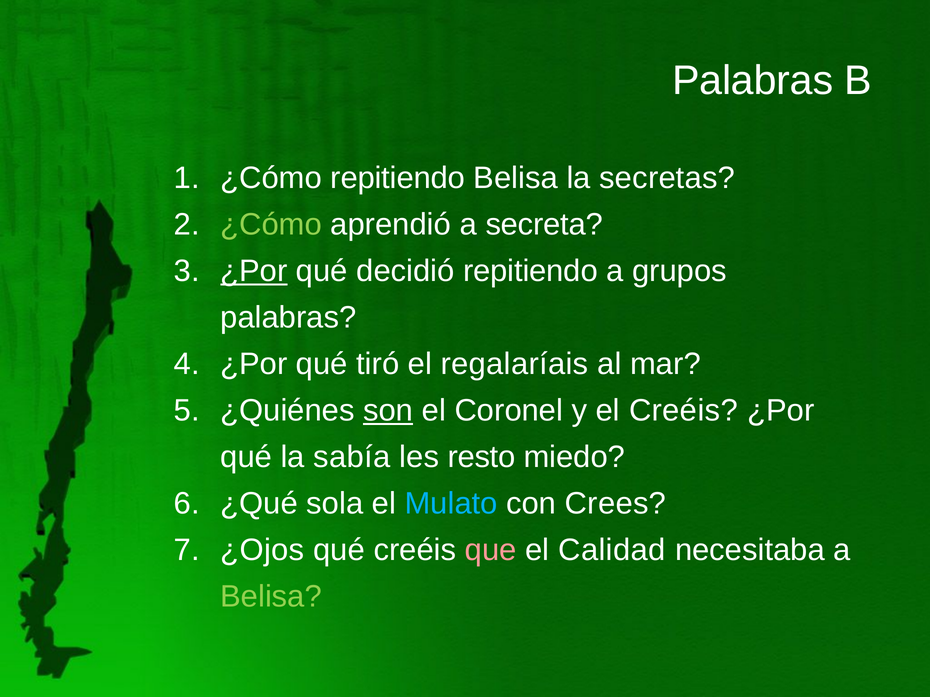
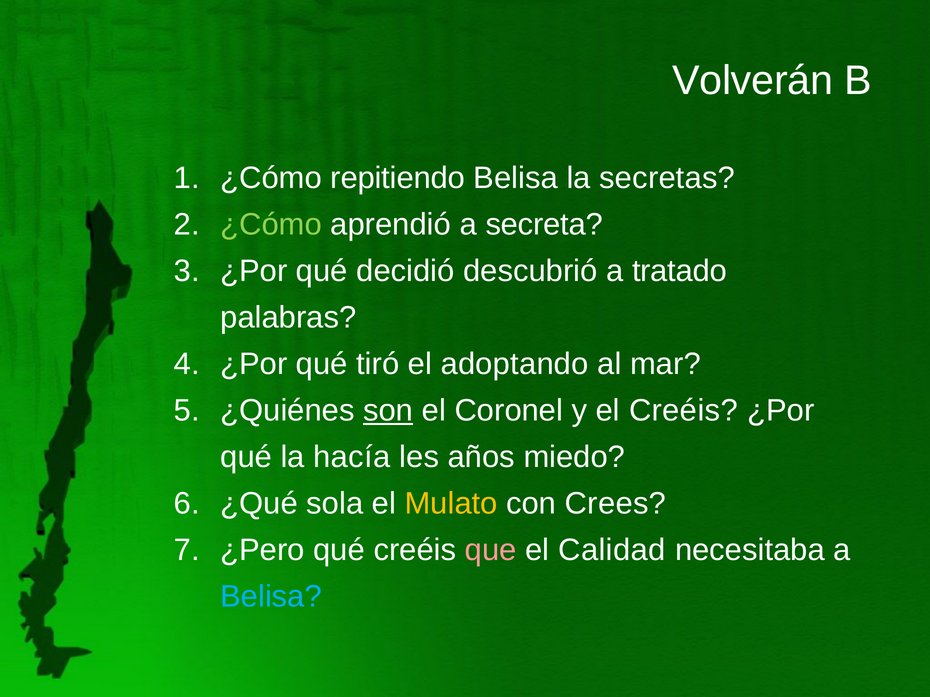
Palabras at (753, 80): Palabras -> Volverán
¿Por at (254, 271) underline: present -> none
decidió repitiendo: repitiendo -> descubrió
grupos: grupos -> tratado
regalaríais: regalaríais -> adoptando
sabía: sabía -> hacía
resto: resto -> años
Mulato colour: light blue -> yellow
¿Ojos: ¿Ojos -> ¿Pero
Belisa at (271, 597) colour: light green -> light blue
